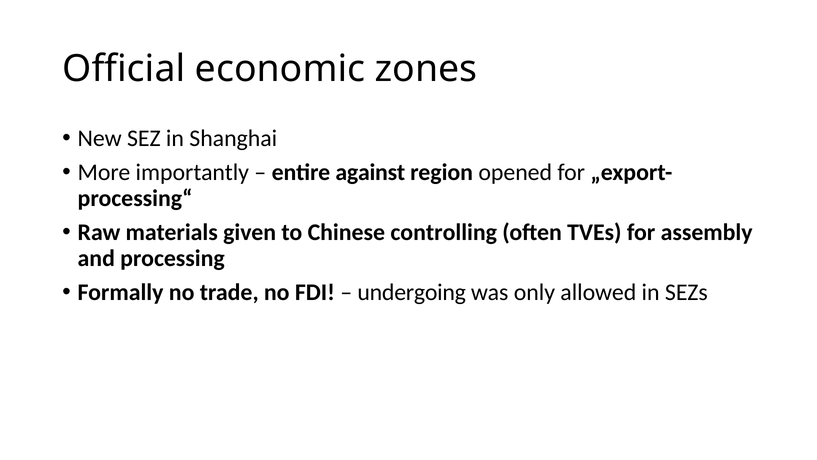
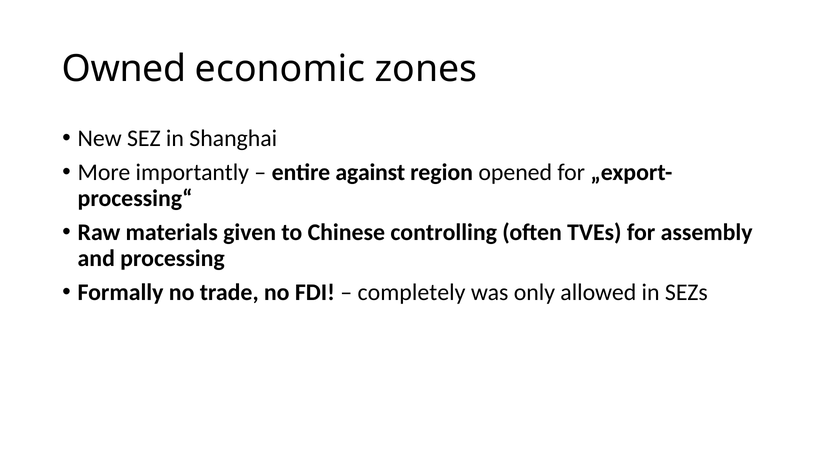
Official: Official -> Owned
undergoing: undergoing -> completely
